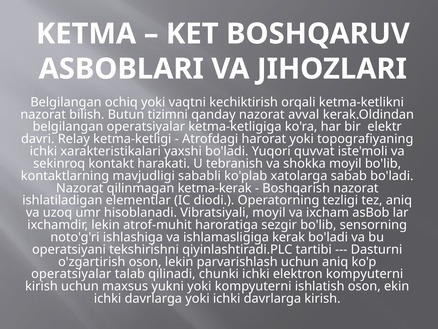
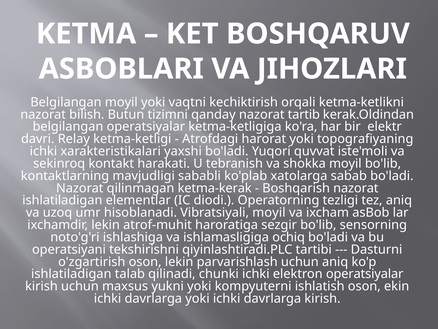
Belgilangan ochiq: ochiq -> moyil
avval: avval -> tartib
kerak: kerak -> ochiq
operatsiyalar at (71, 274): operatsiyalar -> ishlatiladigan
elektron kompyuterni: kompyuterni -> operatsiyalar
